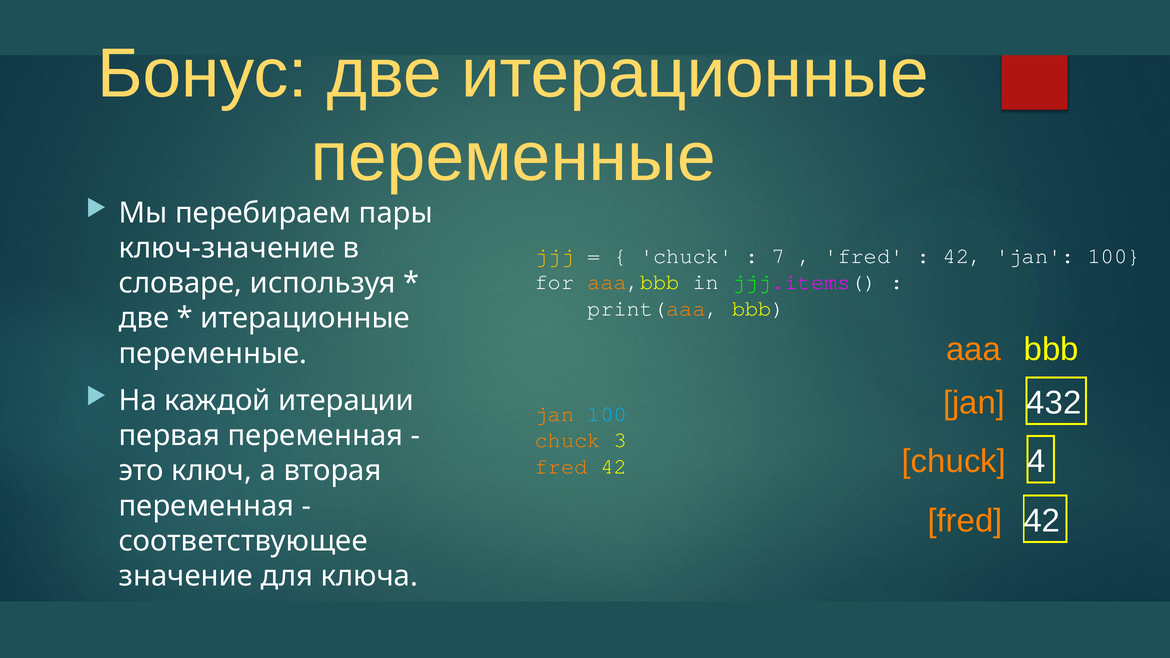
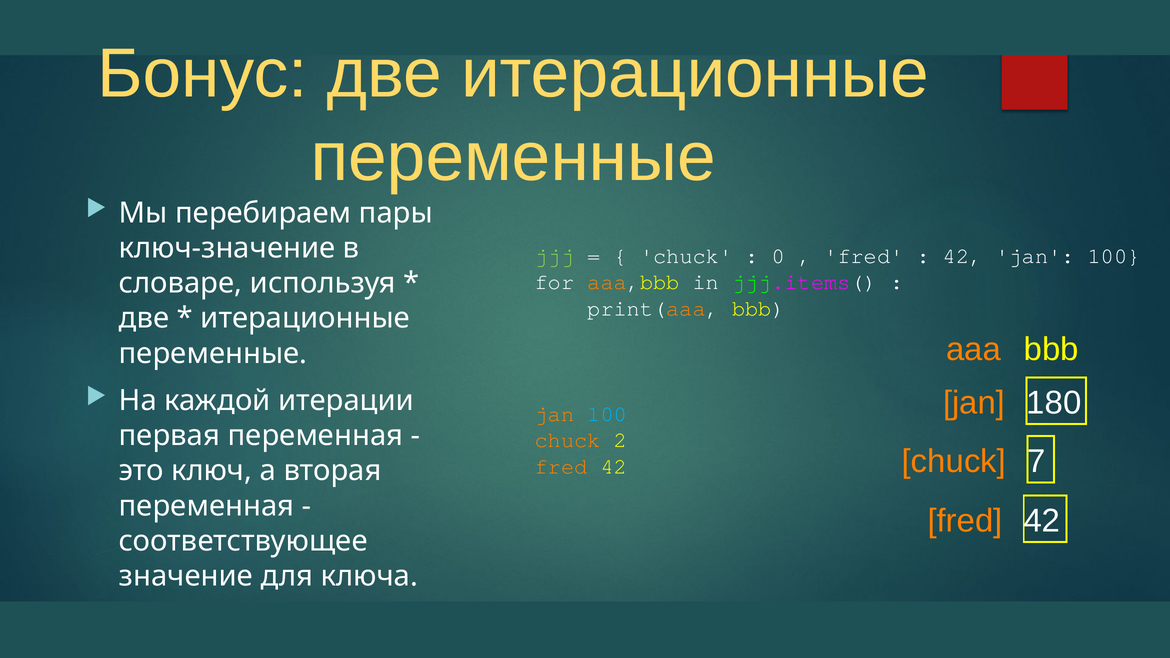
jjj colour: yellow -> light green
7: 7 -> 0
432: 432 -> 180
3: 3 -> 2
4: 4 -> 7
